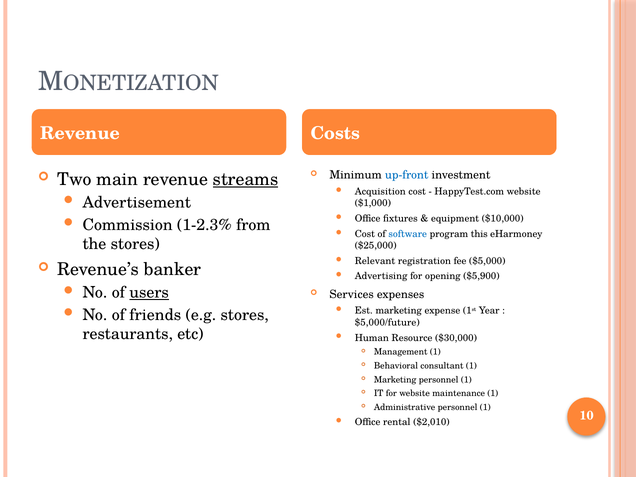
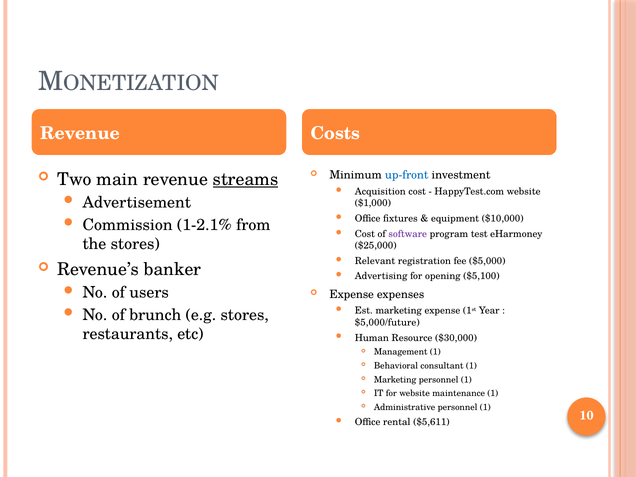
1-2.3%: 1-2.3% -> 1-2.1%
software colour: blue -> purple
this: this -> test
$5,900: $5,900 -> $5,100
users underline: present -> none
Services at (352, 294): Services -> Expense
friends: friends -> brunch
$2,010: $2,010 -> $5,611
